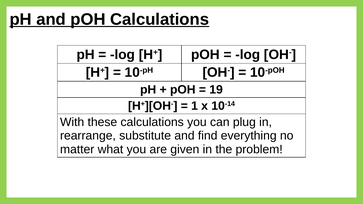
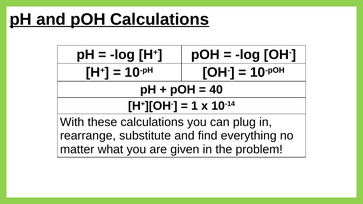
19: 19 -> 40
